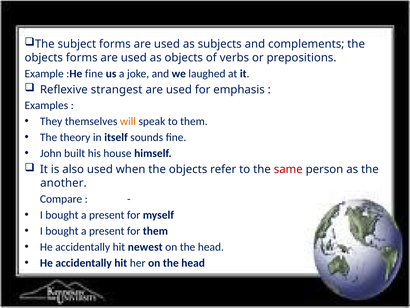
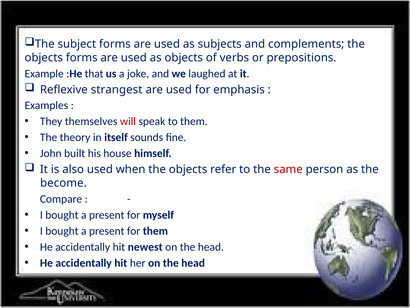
:He fine: fine -> that
will colour: orange -> red
another: another -> become
